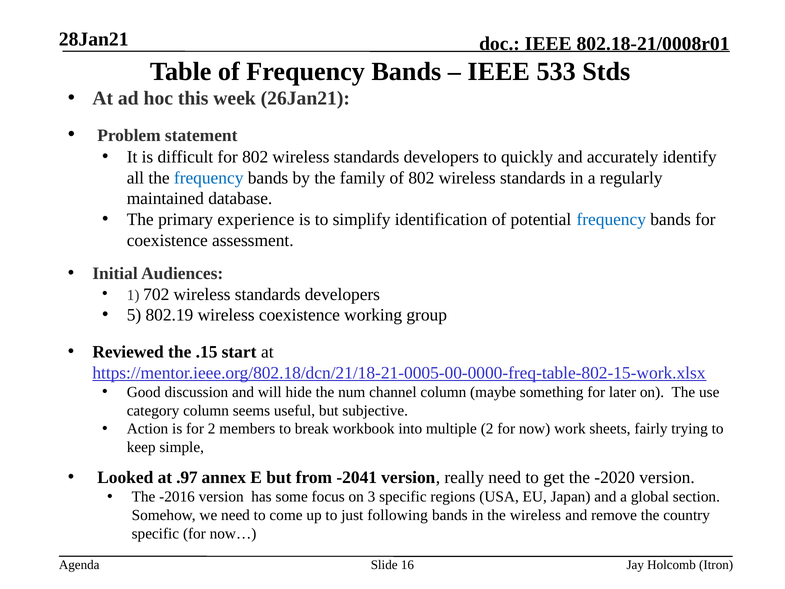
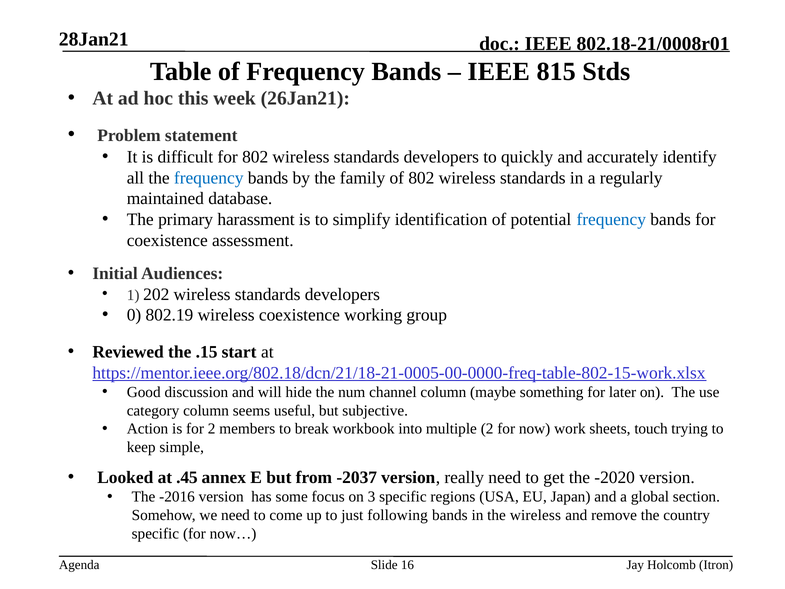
533: 533 -> 815
experience: experience -> harassment
702: 702 -> 202
5: 5 -> 0
fairly: fairly -> touch
.97: .97 -> .45
-2041: -2041 -> -2037
